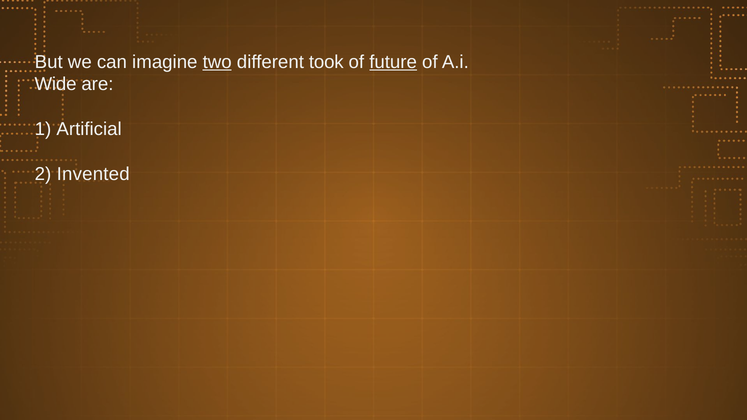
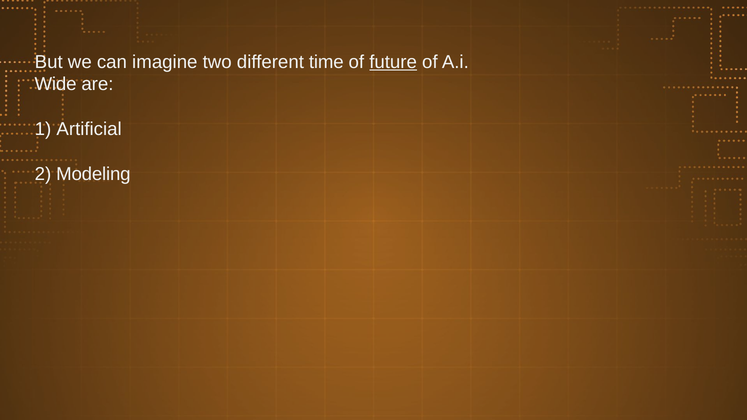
two underline: present -> none
took: took -> time
Invented: Invented -> Modeling
